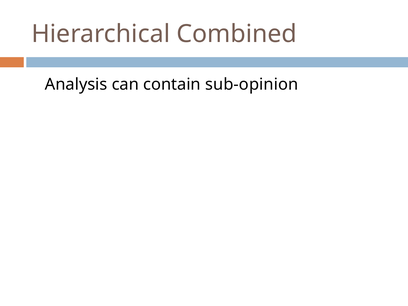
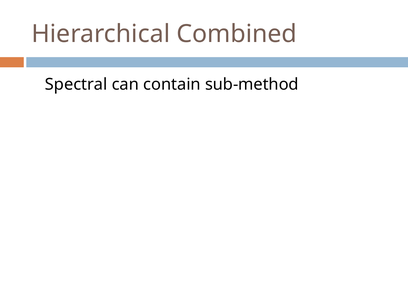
Analysis: Analysis -> Spectral
sub-opinion: sub-opinion -> sub-method
